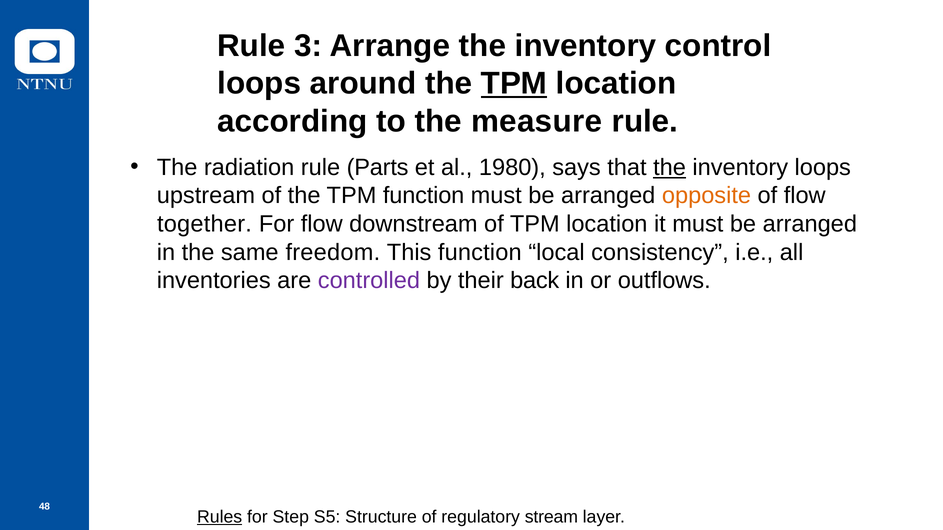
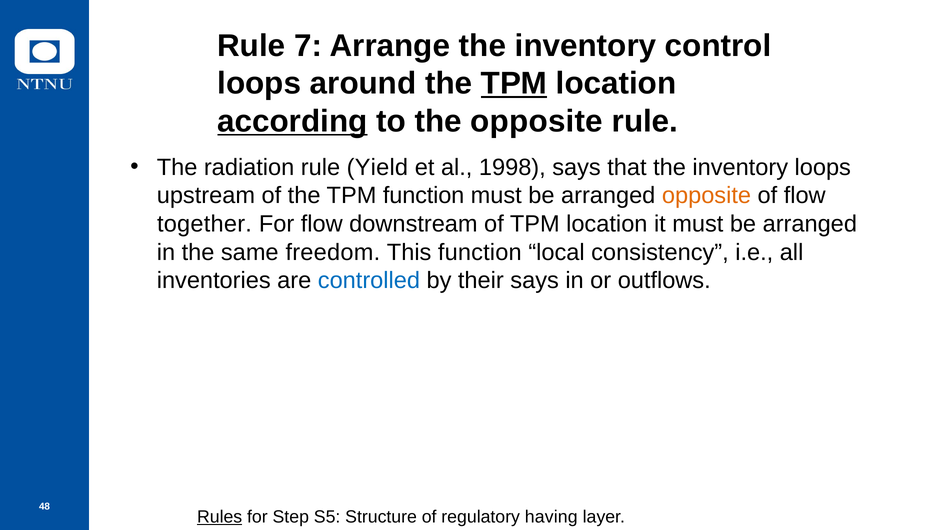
3: 3 -> 7
according underline: none -> present
the measure: measure -> opposite
Parts: Parts -> Yield
1980: 1980 -> 1998
the at (670, 168) underline: present -> none
controlled colour: purple -> blue
their back: back -> says
stream: stream -> having
